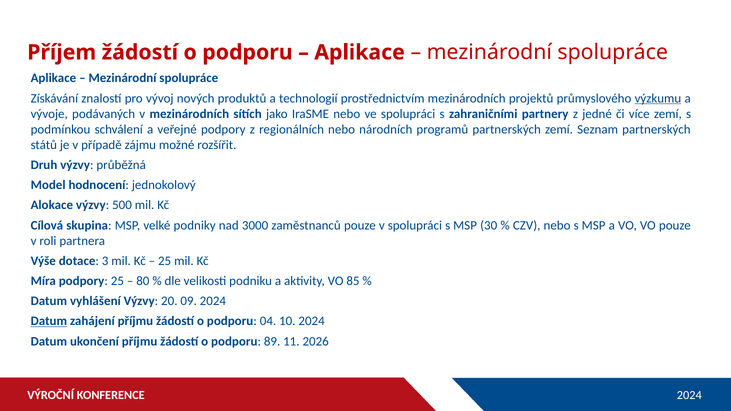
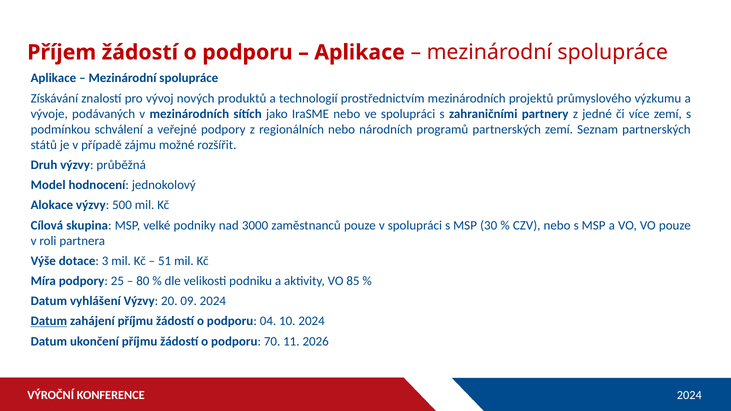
výzkumu underline: present -> none
25 at (165, 261): 25 -> 51
89: 89 -> 70
